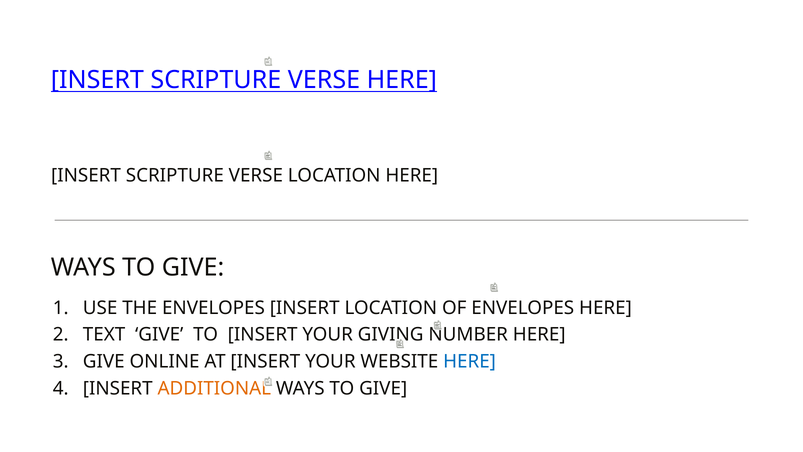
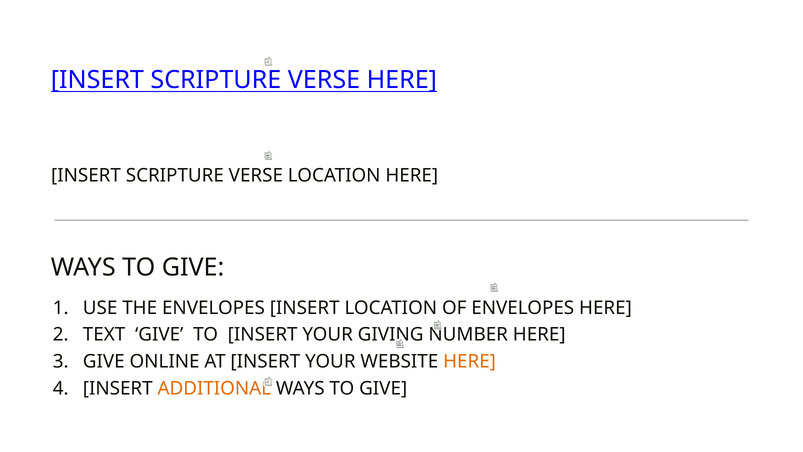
HERE at (470, 361) colour: blue -> orange
